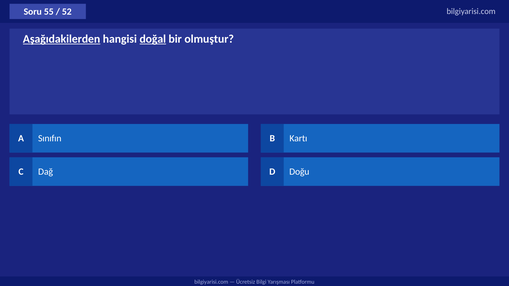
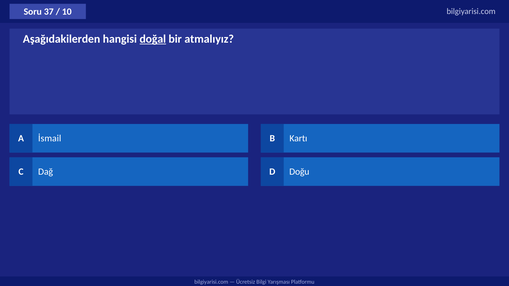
55: 55 -> 37
52: 52 -> 10
Aşağıdakilerden underline: present -> none
olmuştur: olmuştur -> atmalıyız
Sınıfın: Sınıfın -> İsmail
